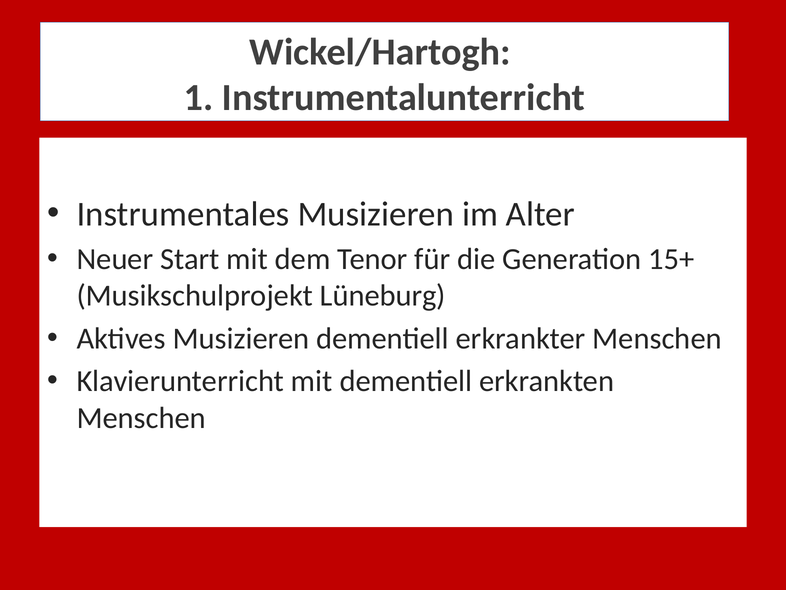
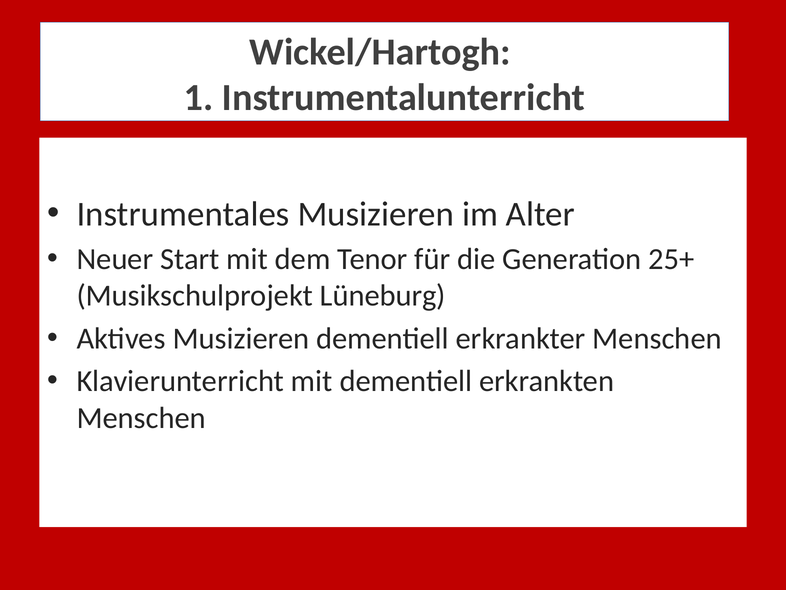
15+: 15+ -> 25+
